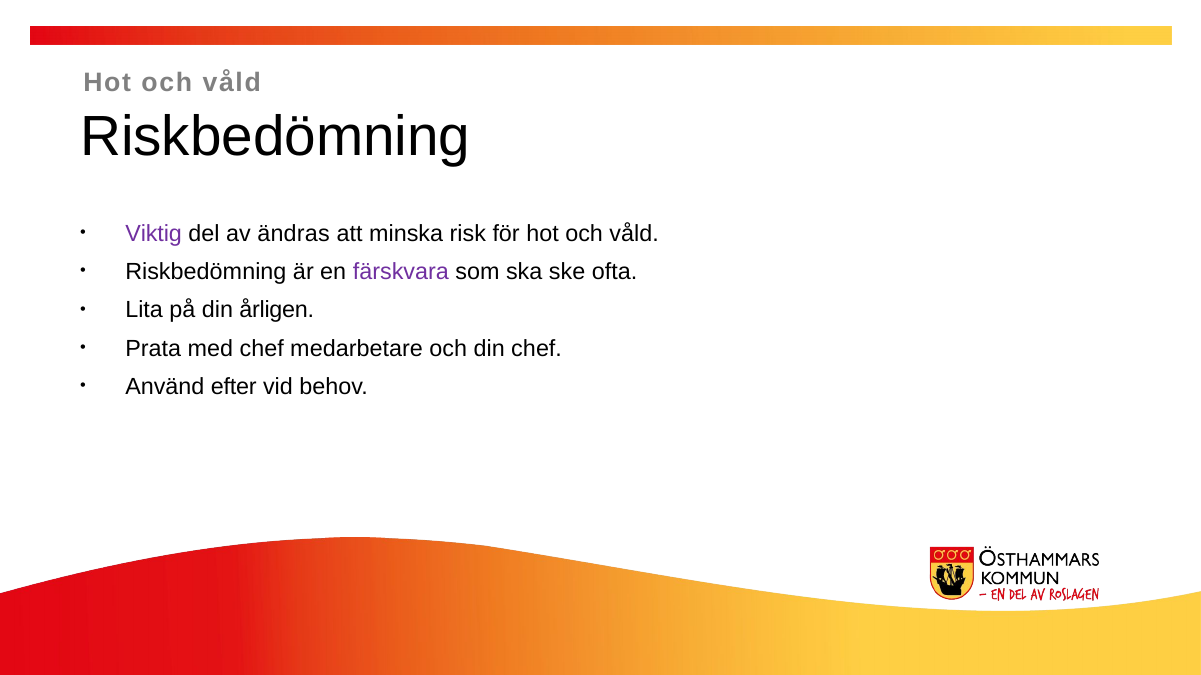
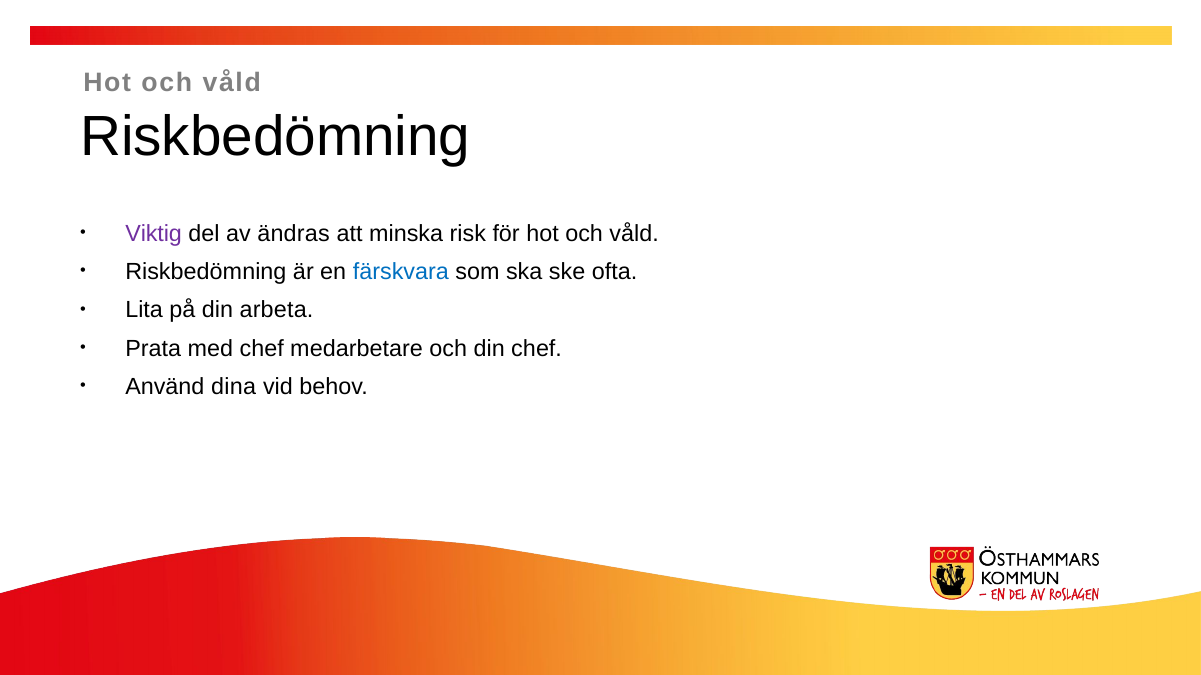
färskvara colour: purple -> blue
årligen: årligen -> arbeta
efter: efter -> dina
